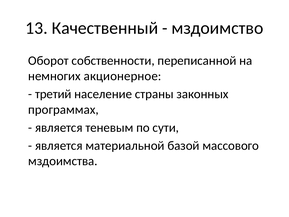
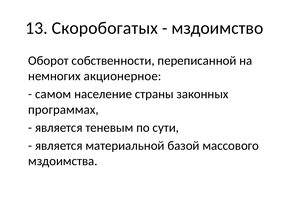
Качественный: Качественный -> Скоробогатых
третий: третий -> самом
